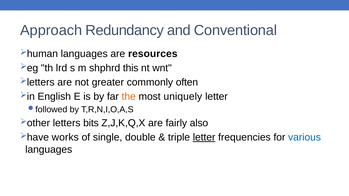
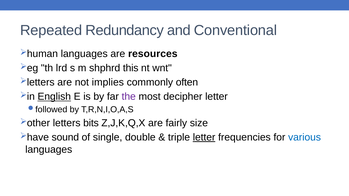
Approach: Approach -> Repeated
greater: greater -> implies
English underline: none -> present
the colour: orange -> purple
uniquely: uniquely -> decipher
also: also -> size
works: works -> sound
